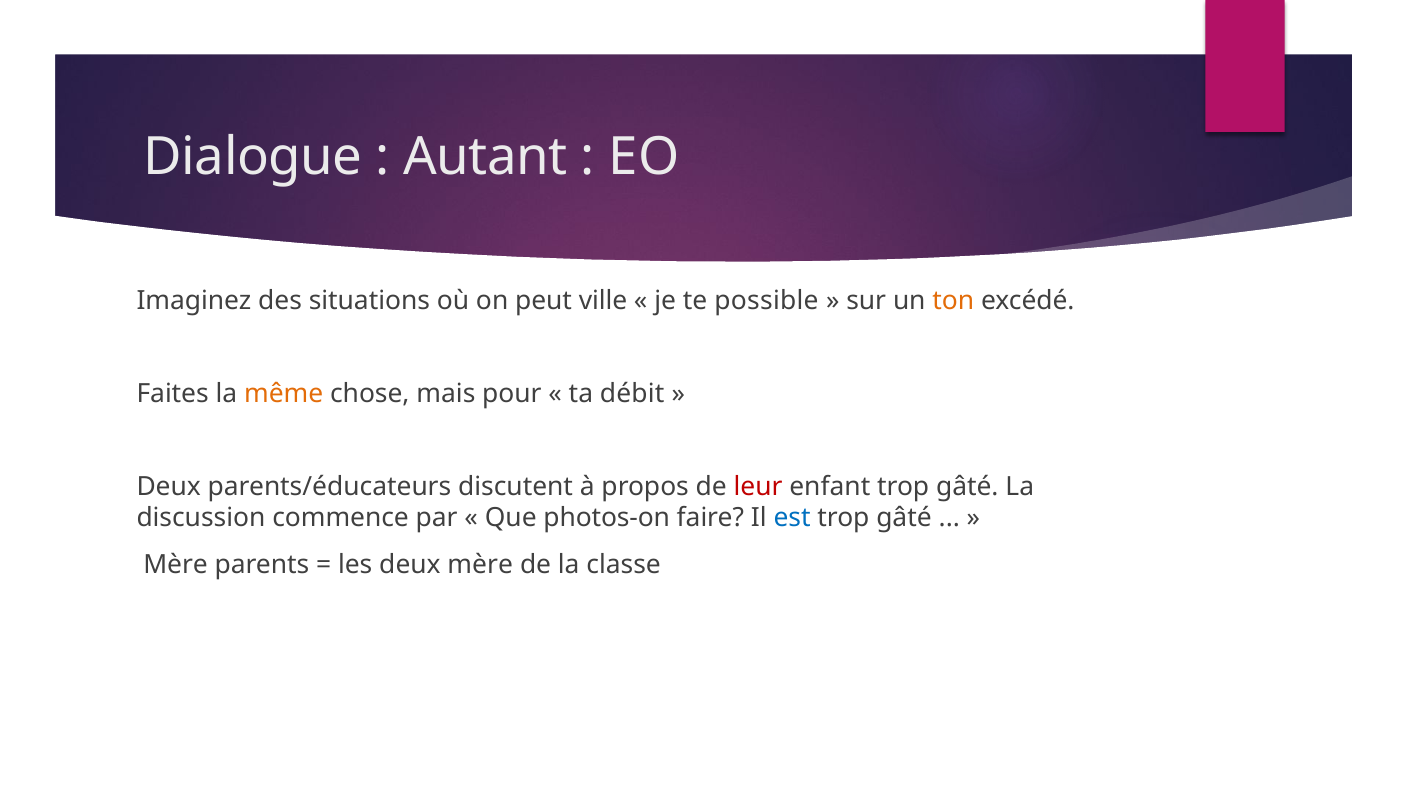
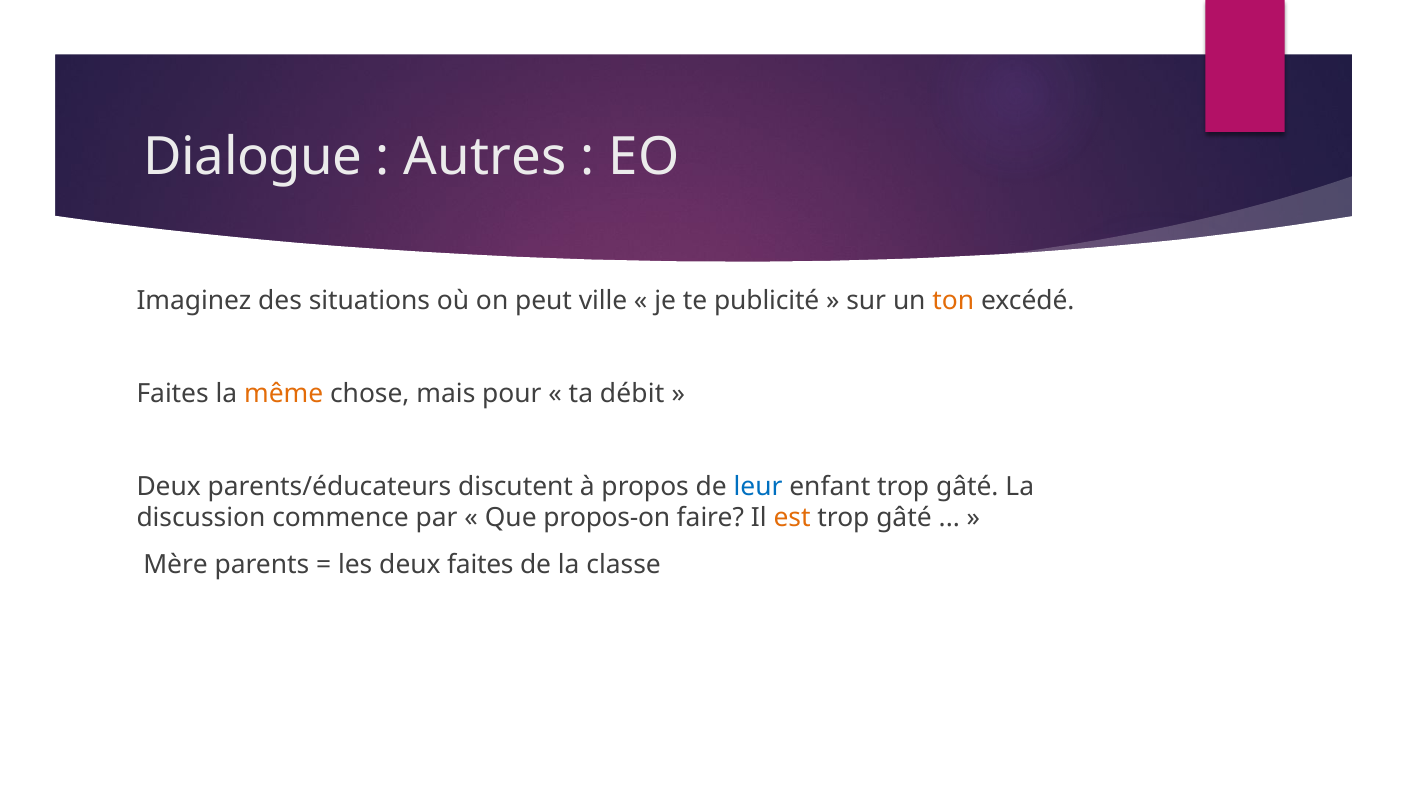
Autant: Autant -> Autres
possible: possible -> publicité
leur colour: red -> blue
photos-on: photos-on -> propos-on
est colour: blue -> orange
deux mère: mère -> faites
